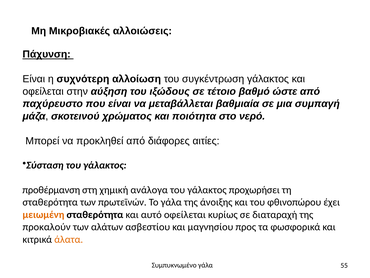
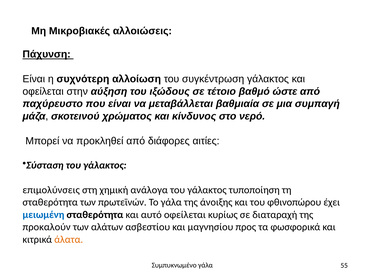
ποιότητα: ποιότητα -> κίνδυνος
προθέρμανση: προθέρμανση -> επιμολύνσεις
προχωρήσει: προχωρήσει -> τυποποίηση
μειωμένη colour: orange -> blue
